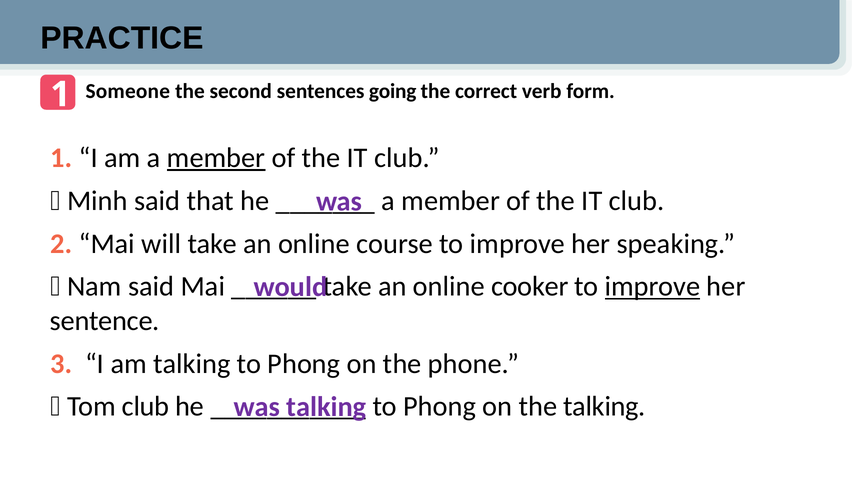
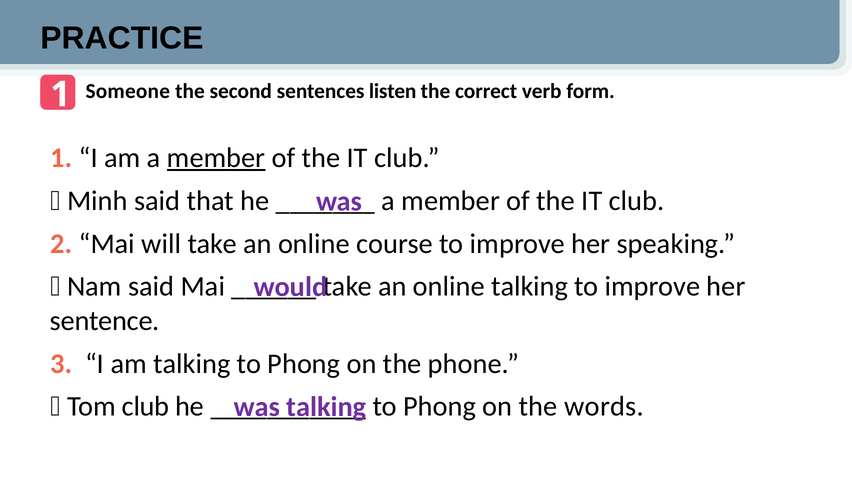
going: going -> listen
online cooker: cooker -> talking
improve at (653, 287) underline: present -> none
the talking: talking -> words
